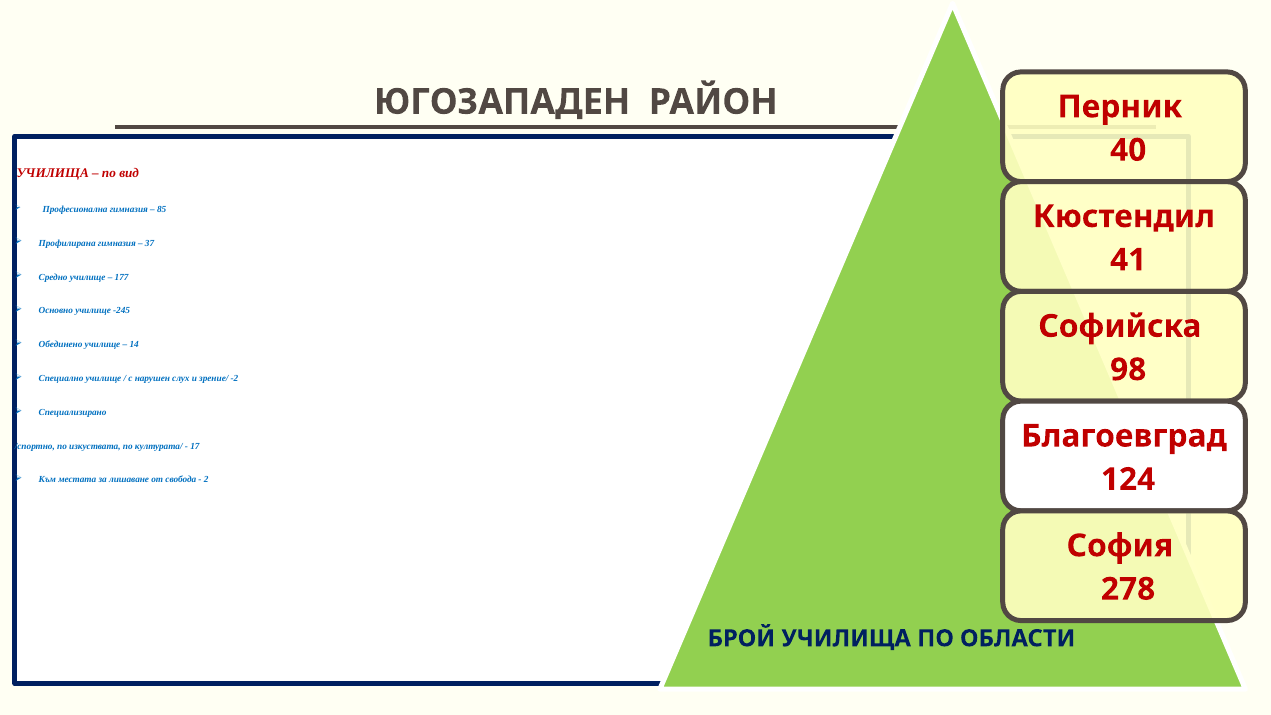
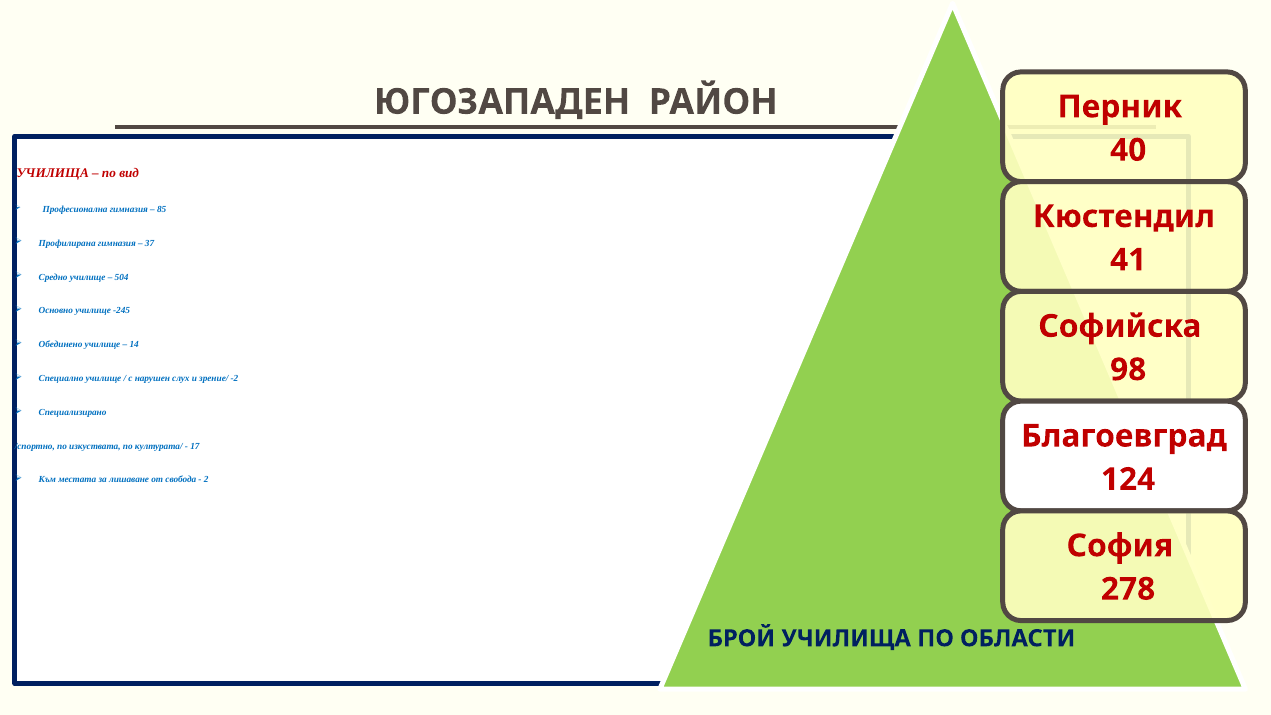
177: 177 -> 504
